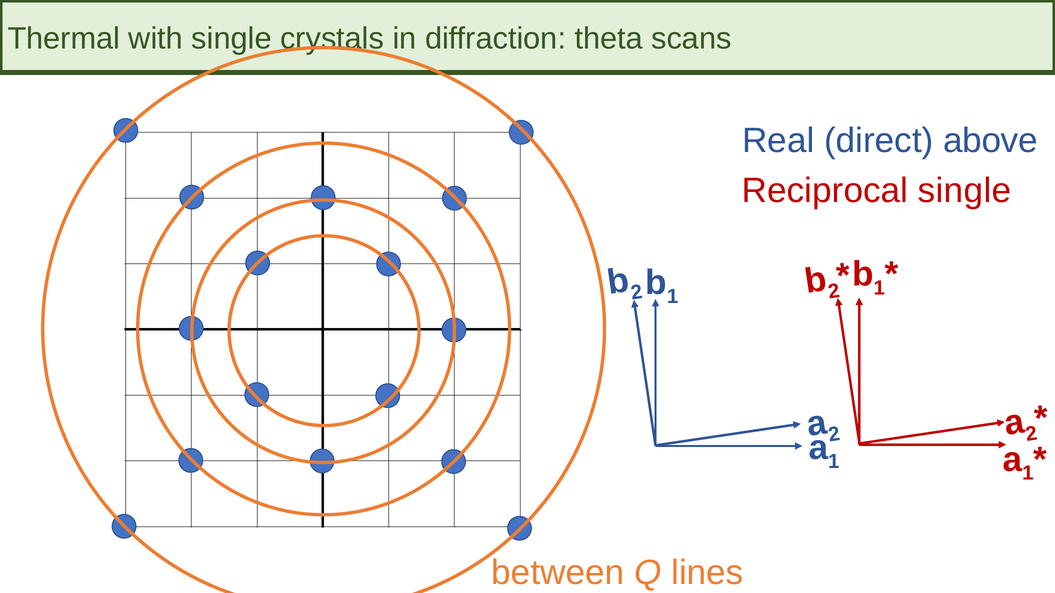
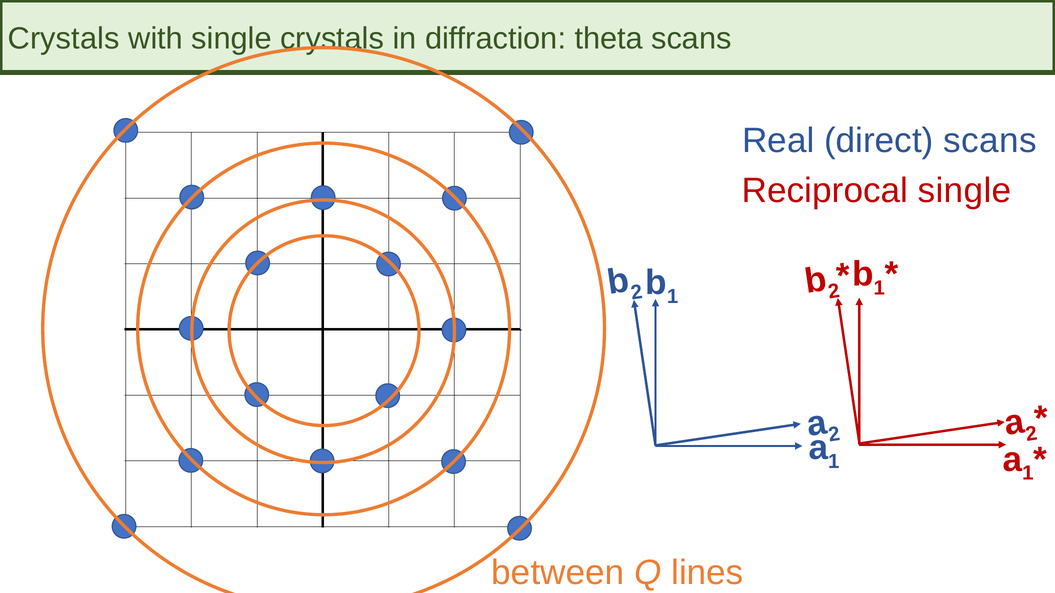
Thermal at (64, 39): Thermal -> Crystals
direct above: above -> scans
